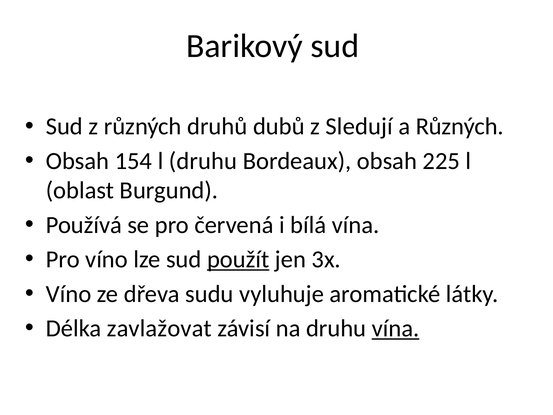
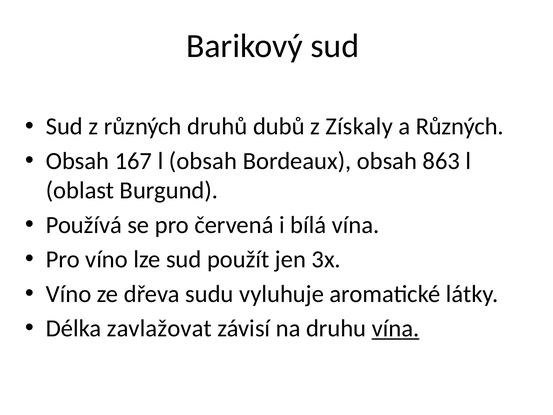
Sledují: Sledují -> Získaly
154: 154 -> 167
l druhu: druhu -> obsah
225: 225 -> 863
použít underline: present -> none
